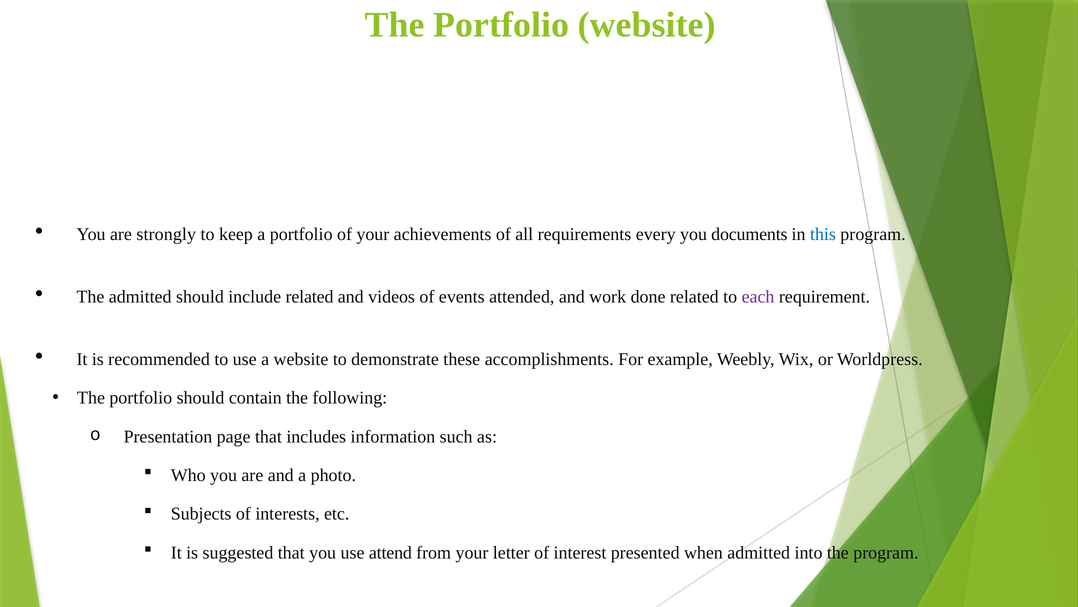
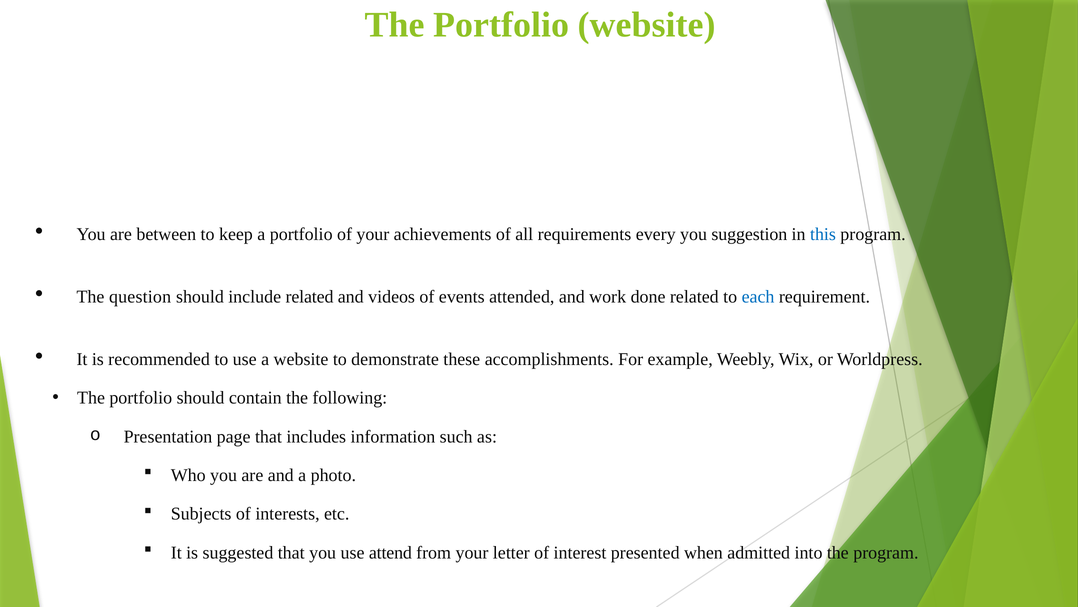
strongly: strongly -> between
documents: documents -> suggestion
The admitted: admitted -> question
each colour: purple -> blue
